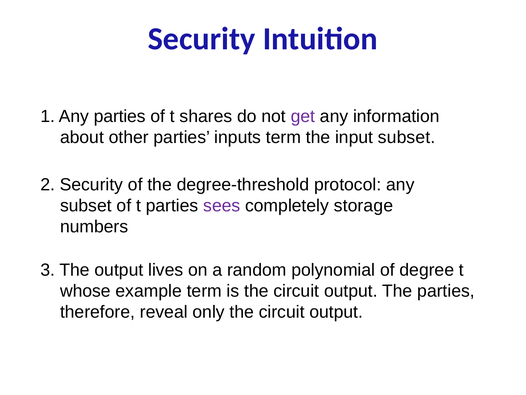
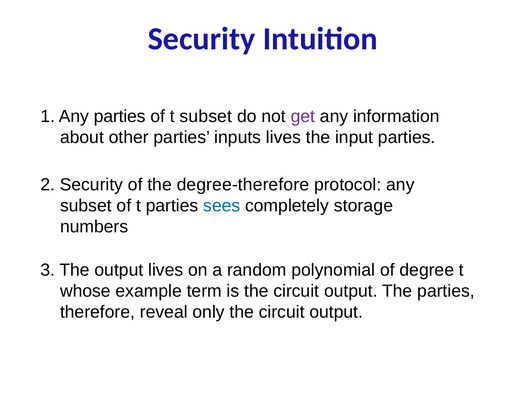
t shares: shares -> subset
inputs term: term -> lives
input subset: subset -> parties
degree-threshold: degree-threshold -> degree-therefore
sees colour: purple -> blue
